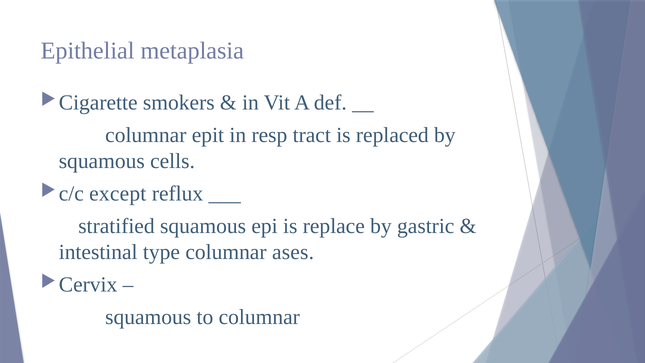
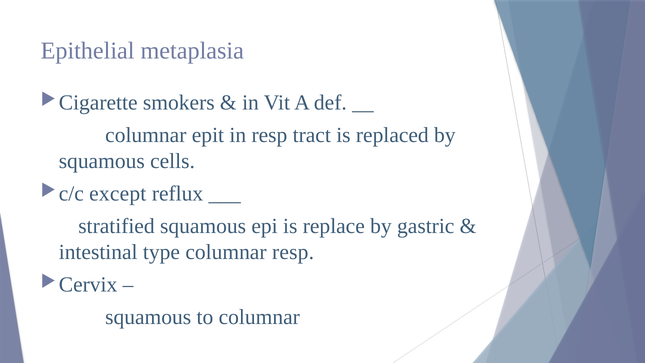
columnar ases: ases -> resp
